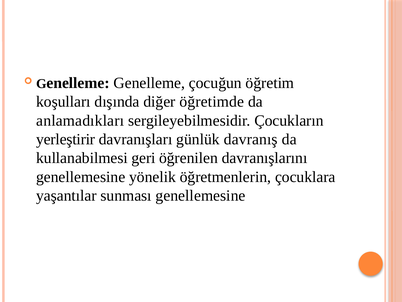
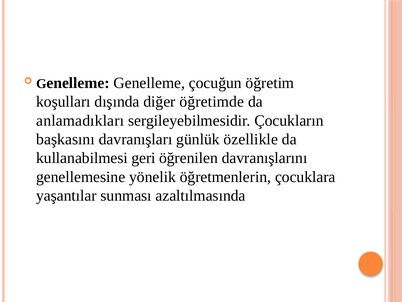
yerleştirir: yerleştirir -> başkasını
davranış: davranış -> özellikle
sunması genellemesine: genellemesine -> azaltılmasında
